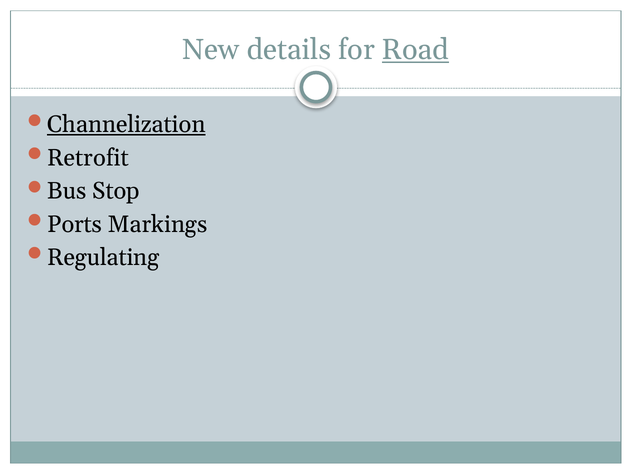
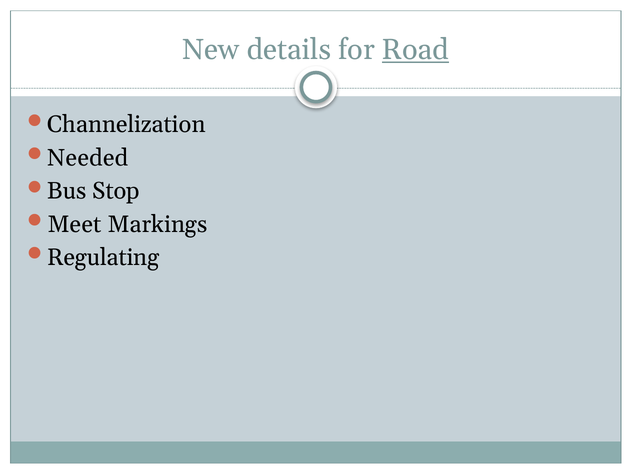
Channelization underline: present -> none
Retrofit: Retrofit -> Needed
Ports: Ports -> Meet
